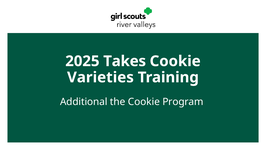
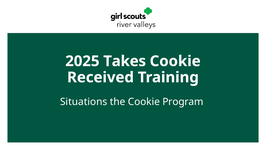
Varieties: Varieties -> Received
Additional: Additional -> Situations
